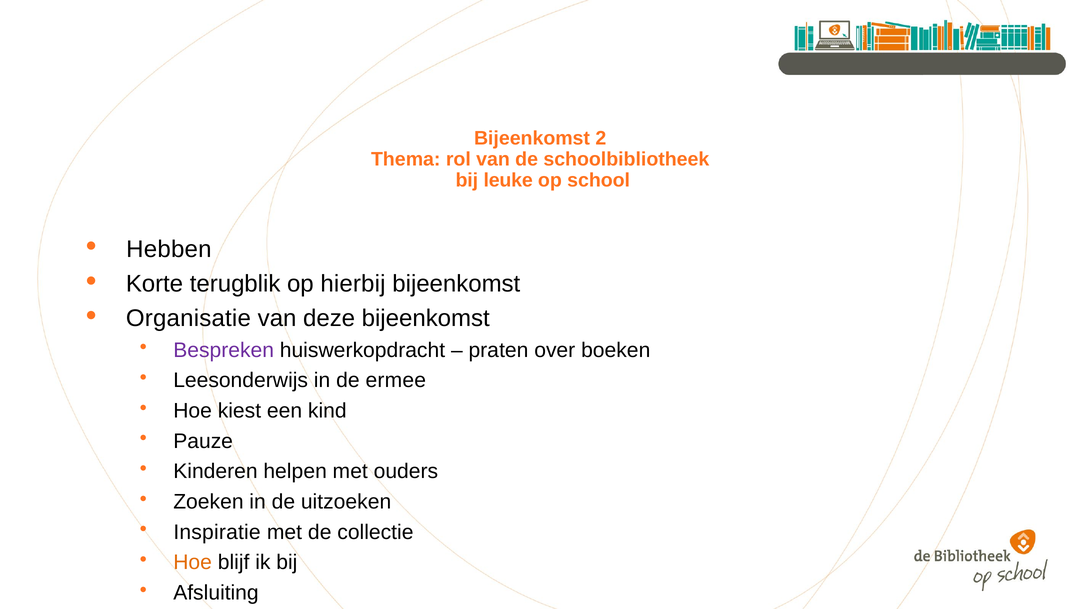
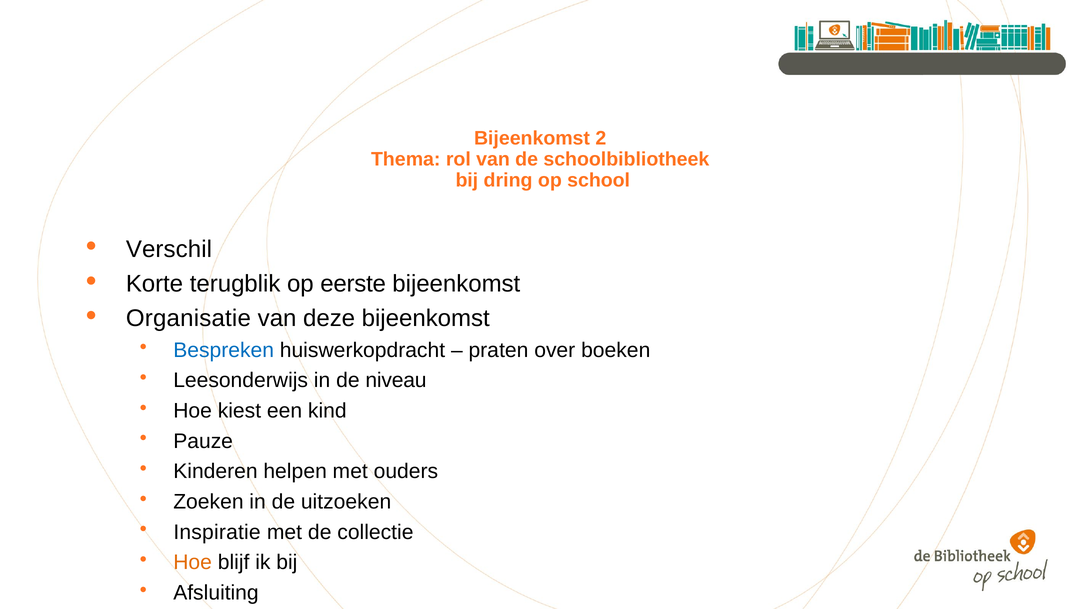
leuke: leuke -> dring
Hebben: Hebben -> Verschil
hierbij: hierbij -> eerste
Bespreken colour: purple -> blue
ermee: ermee -> niveau
